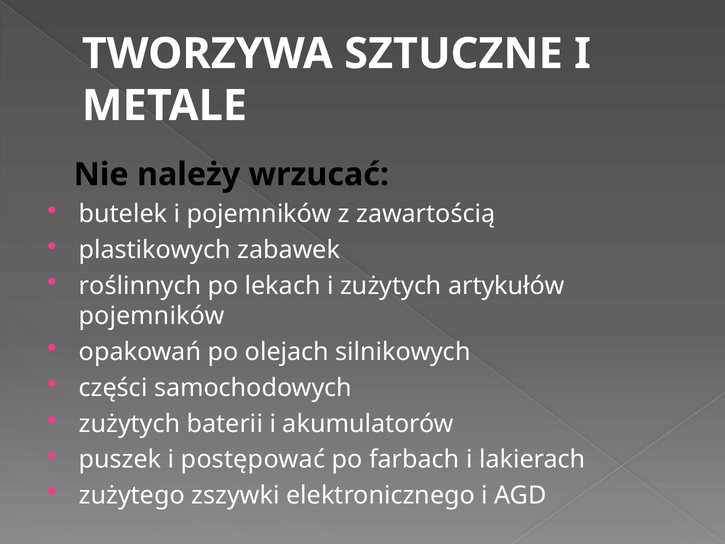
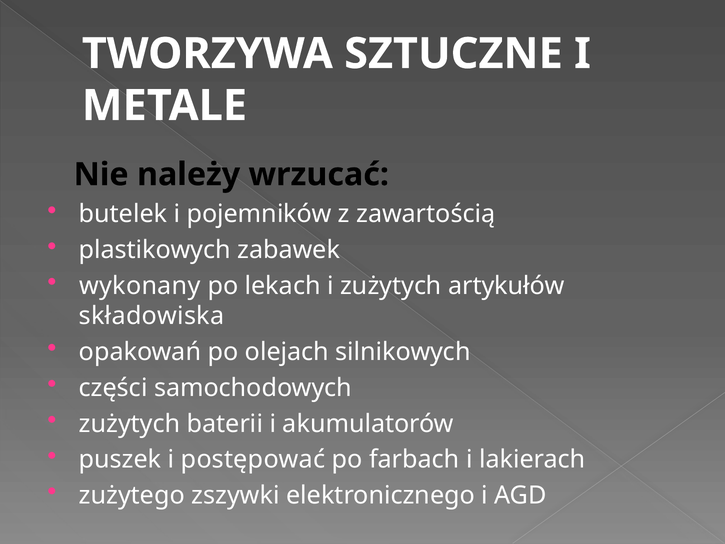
roślinnych: roślinnych -> wykonany
pojemników at (152, 316): pojemników -> składowiska
